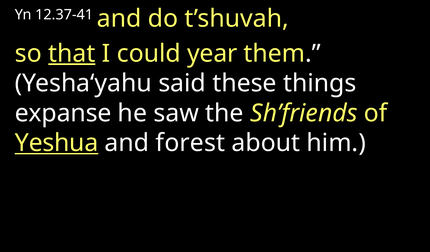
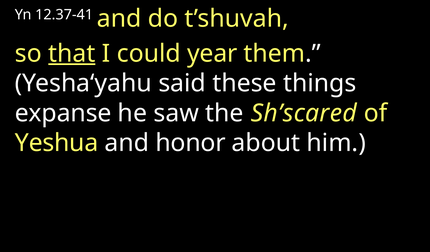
Sh’friends: Sh’friends -> Sh’scared
Yeshua underline: present -> none
forest: forest -> honor
